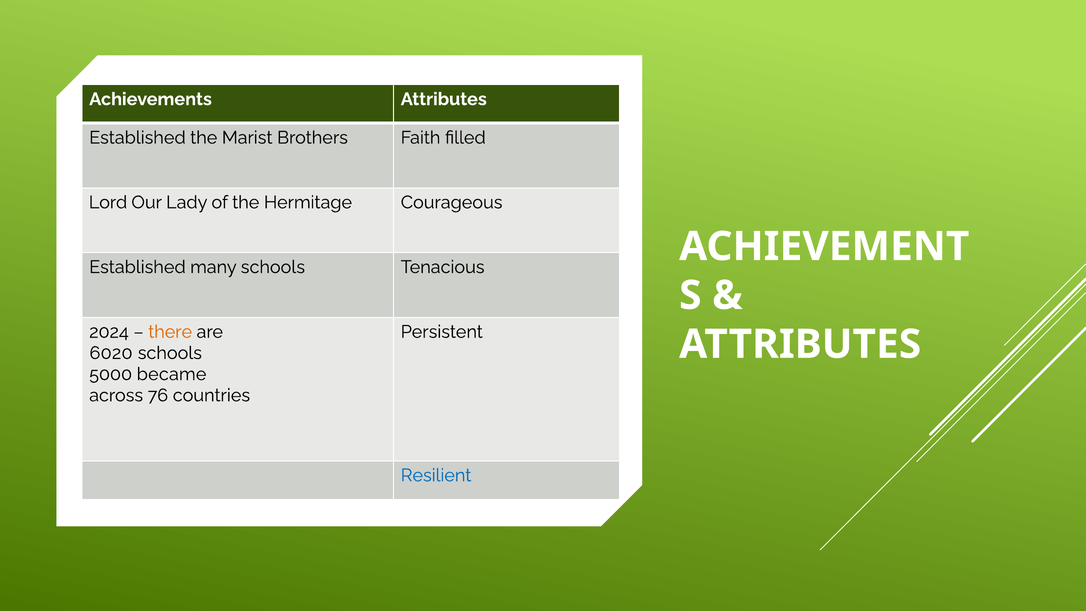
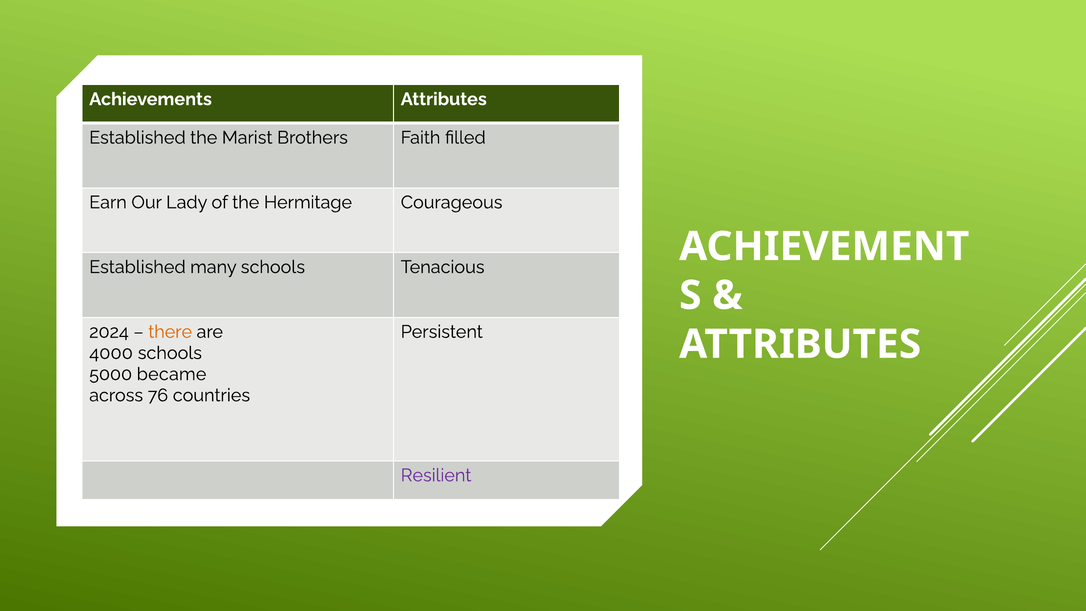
Lord: Lord -> Earn
6020: 6020 -> 4000
Resilient colour: blue -> purple
